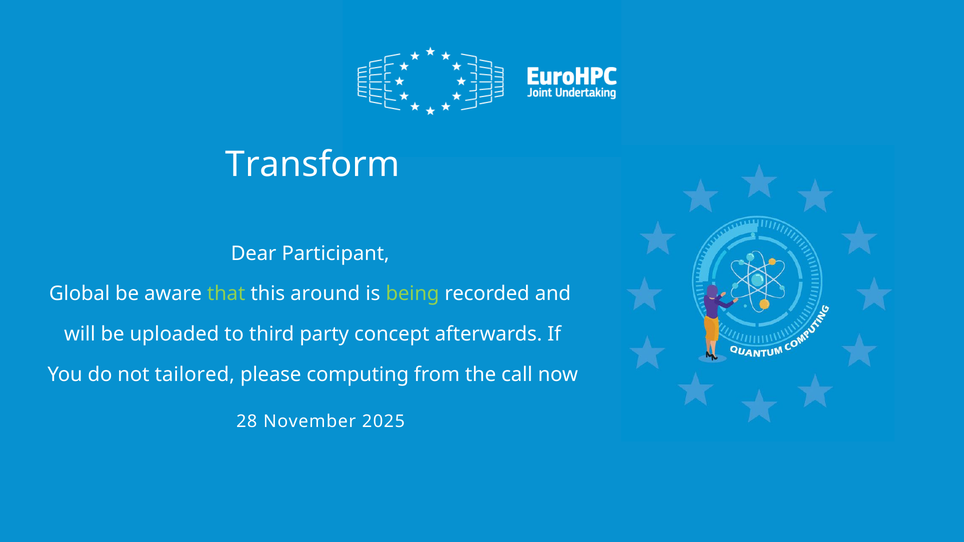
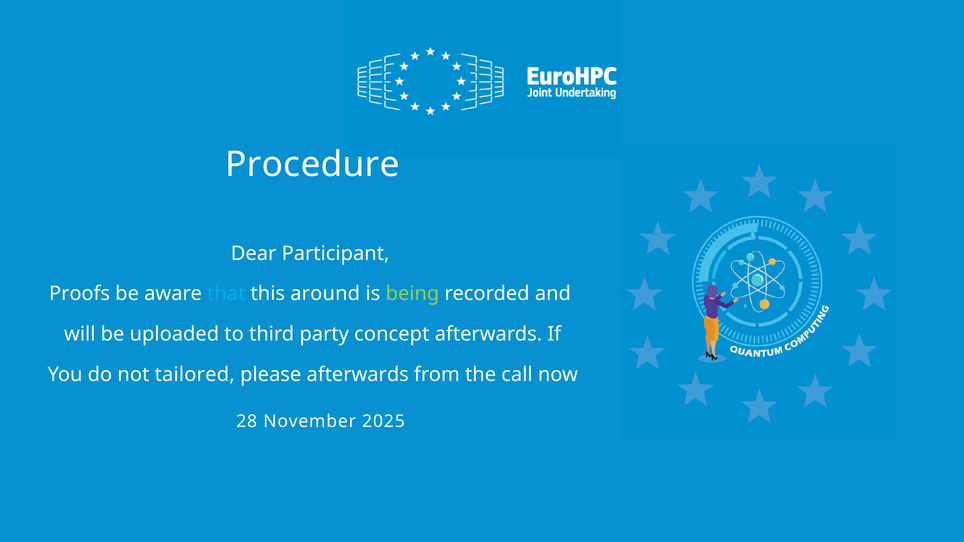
Transform: Transform -> Procedure
Global: Global -> Proofs
that colour: light green -> light blue
please computing: computing -> afterwards
